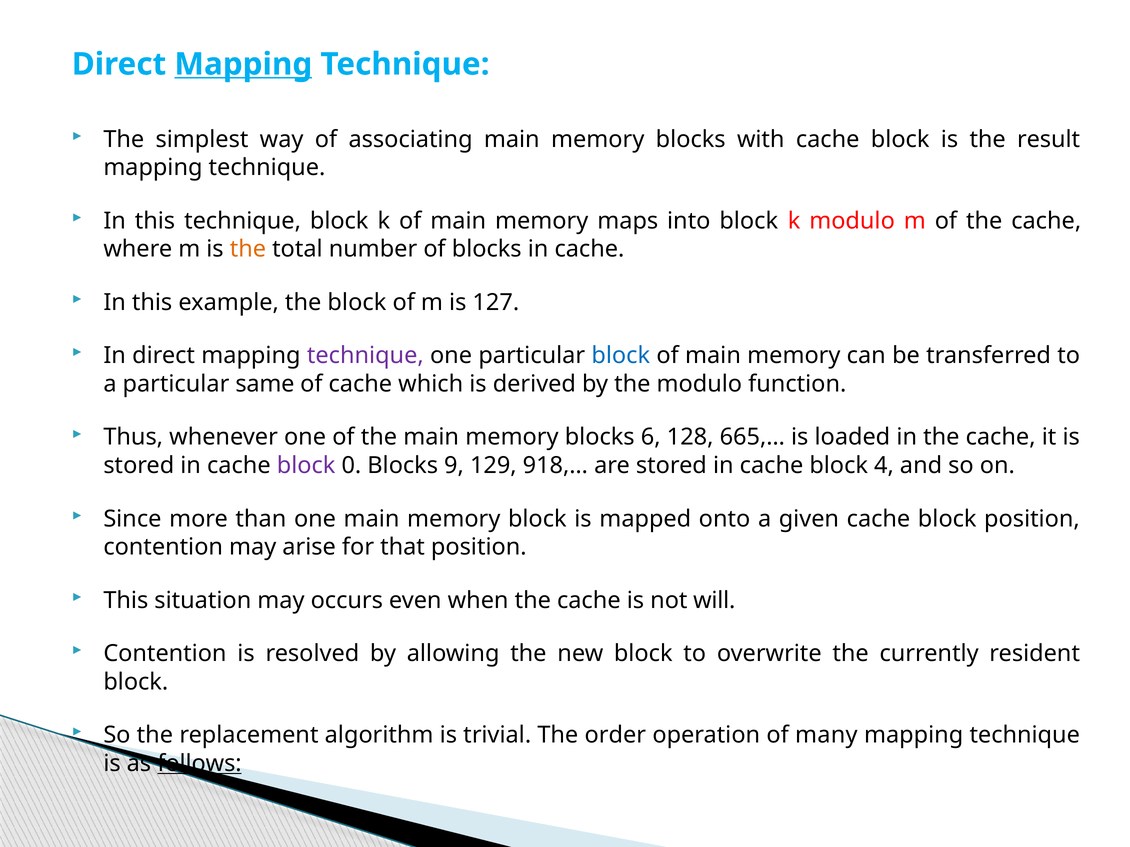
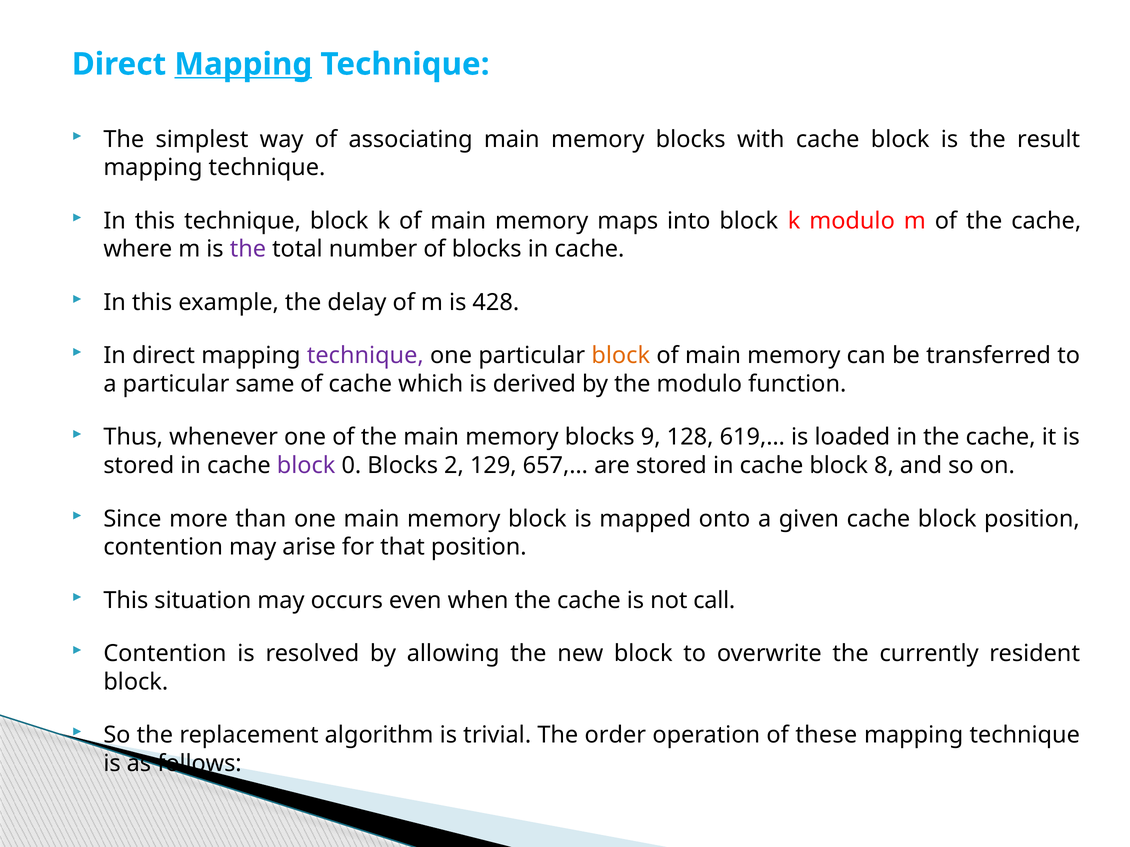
the at (248, 249) colour: orange -> purple
the block: block -> delay
127: 127 -> 428
block at (621, 356) colour: blue -> orange
6: 6 -> 9
665,…: 665,… -> 619,…
9: 9 -> 2
918,…: 918,… -> 657,…
4: 4 -> 8
will: will -> call
many: many -> these
follows underline: present -> none
